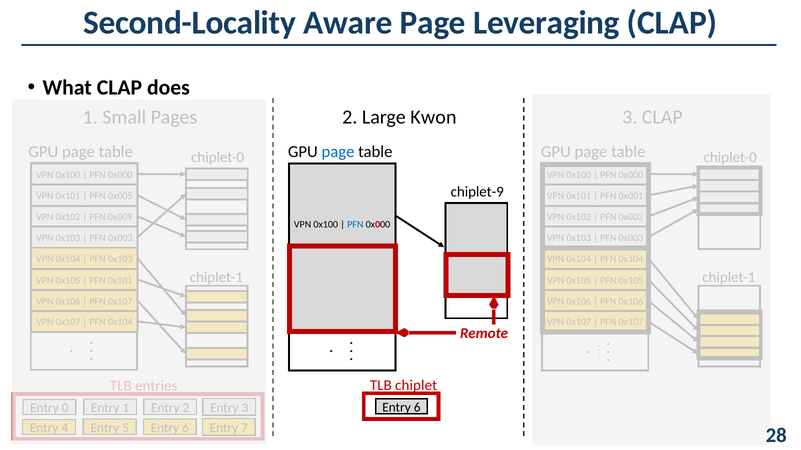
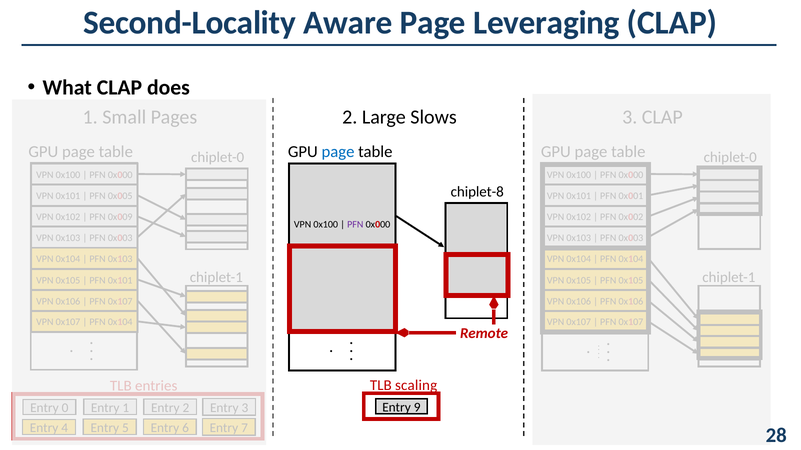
Kwon: Kwon -> Slows
chiplet-9: chiplet-9 -> chiplet-8
PFN at (355, 225) colour: blue -> purple
chiplet: chiplet -> scaling
6 at (417, 408): 6 -> 9
